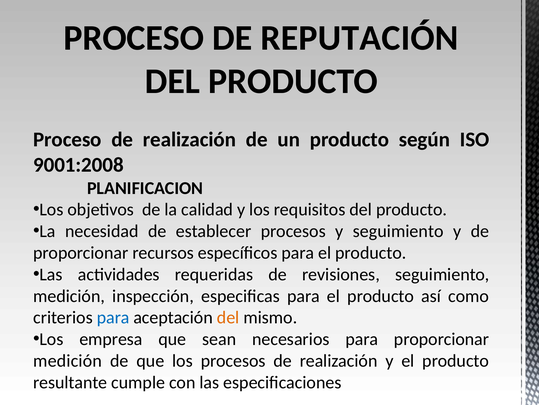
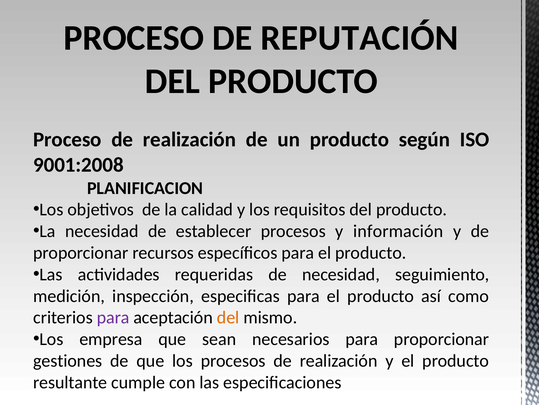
y seguimiento: seguimiento -> información
de revisiones: revisiones -> necesidad
para at (113, 317) colour: blue -> purple
medición at (68, 360): medición -> gestiones
